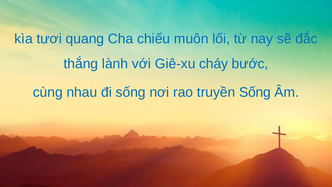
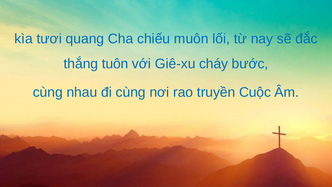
lành: lành -> tuôn
đi sống: sống -> cùng
truyền Sống: Sống -> Cuộc
